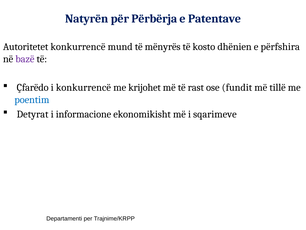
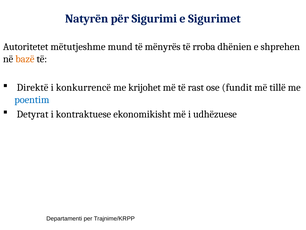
Përbërja: Përbërja -> Sigurimi
Patentave: Patentave -> Sigurimet
Autoritetet konkurrencë: konkurrencë -> mëtutjeshme
kosto: kosto -> rroba
përfshira: përfshira -> shprehen
bazë colour: purple -> orange
Çfarëdo: Çfarëdo -> Direktë
informacione: informacione -> kontraktuese
sqarimeve: sqarimeve -> udhëzuese
